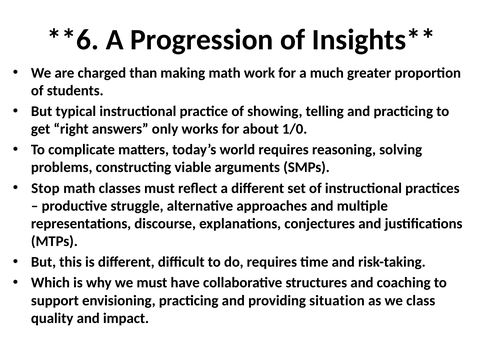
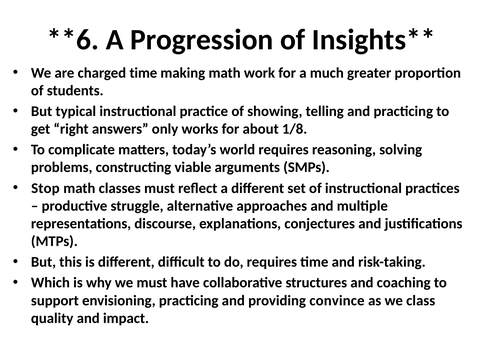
charged than: than -> time
1/0: 1/0 -> 1/8
situation: situation -> convince
